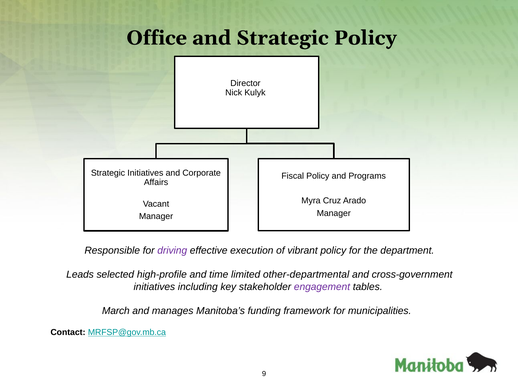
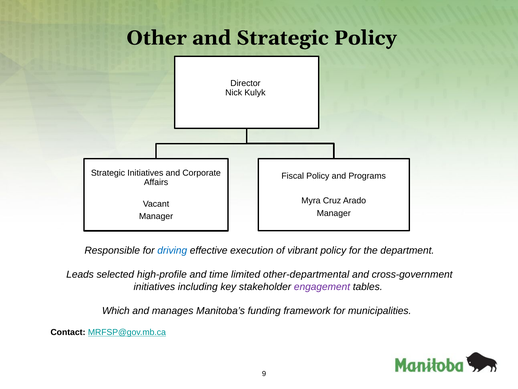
Office: Office -> Other
driving colour: purple -> blue
March: March -> Which
